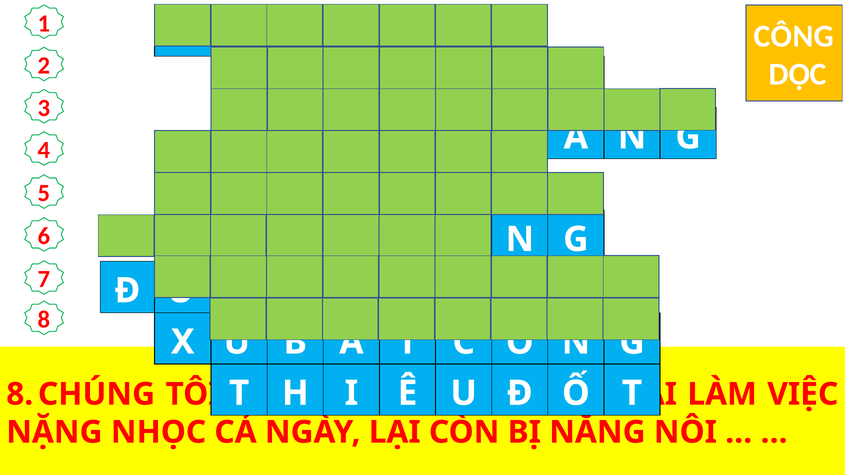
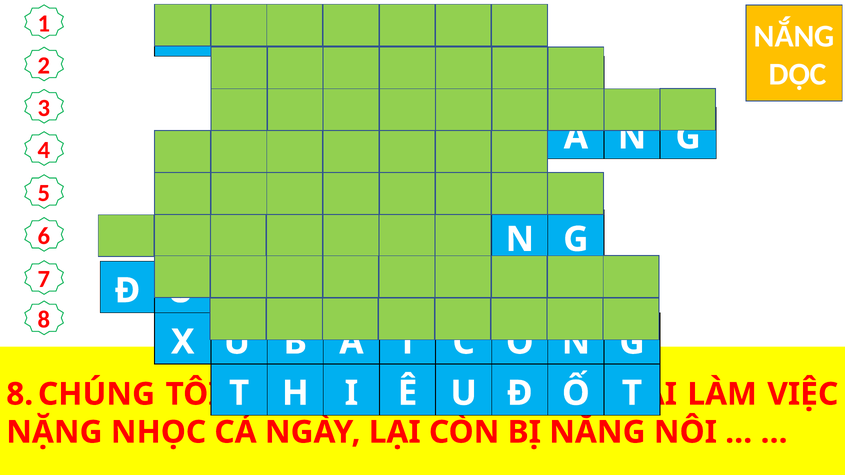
CÔNG at (794, 36): CÔNG -> NẮNG
